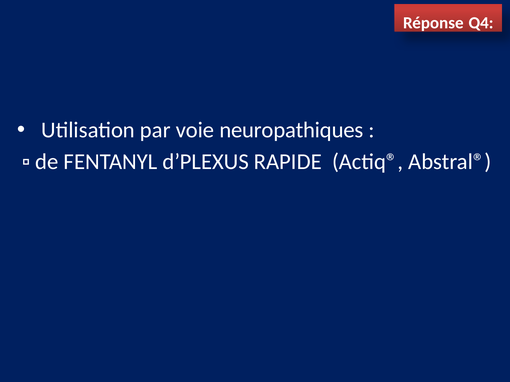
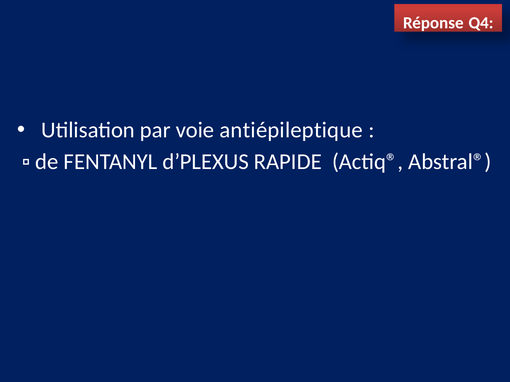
neuropathiques: neuropathiques -> antiépileptique
